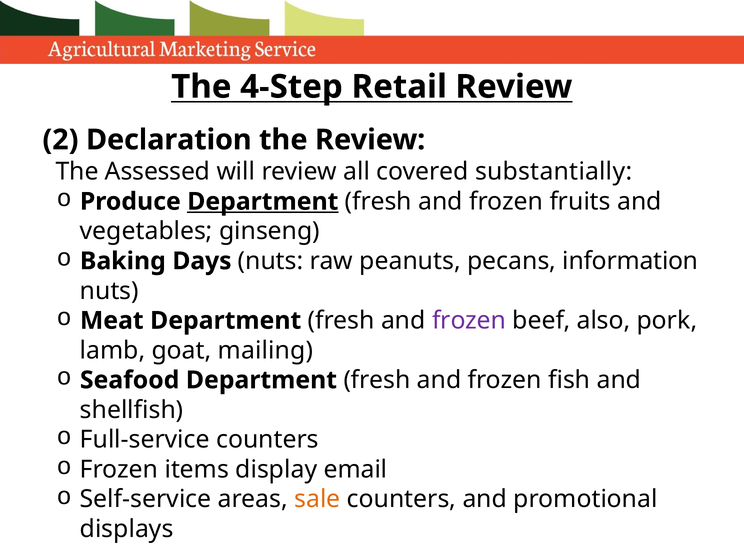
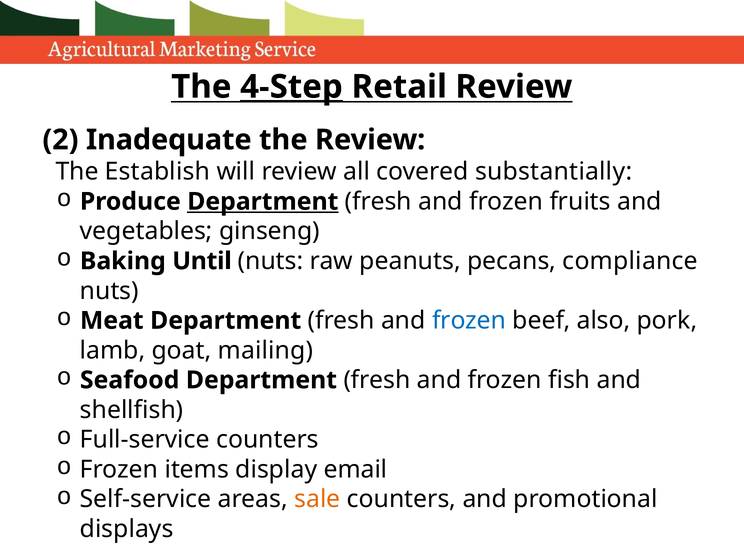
4-Step underline: none -> present
Declaration: Declaration -> Inadequate
Assessed: Assessed -> Establish
Days: Days -> Until
information: information -> compliance
frozen at (469, 321) colour: purple -> blue
